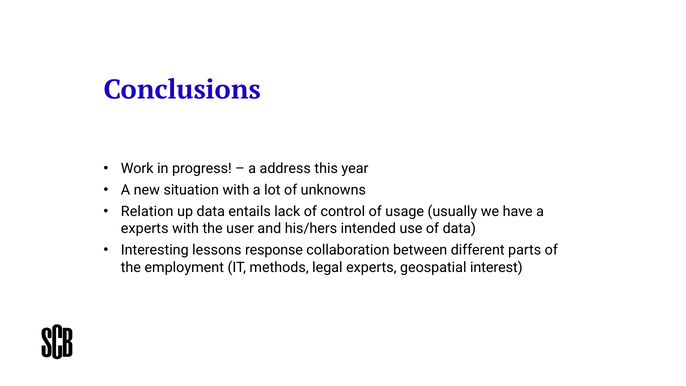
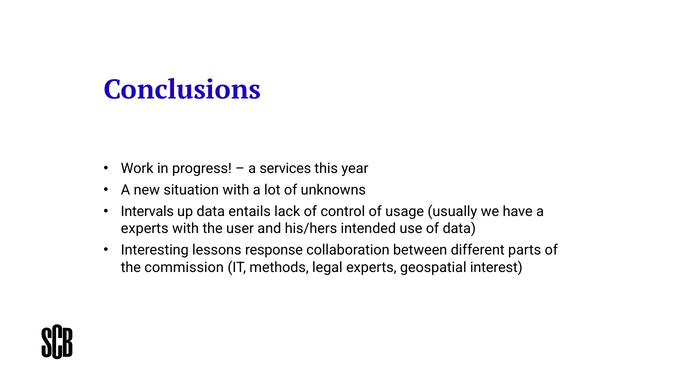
address: address -> services
Relation: Relation -> Intervals
employment: employment -> commission
